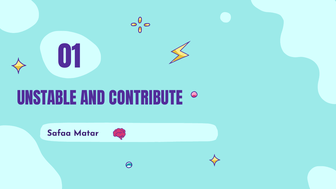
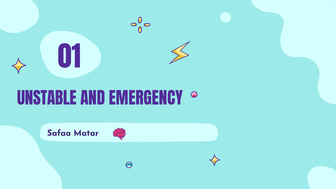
CONTRIBUTE: CONTRIBUTE -> EMERGENCY
